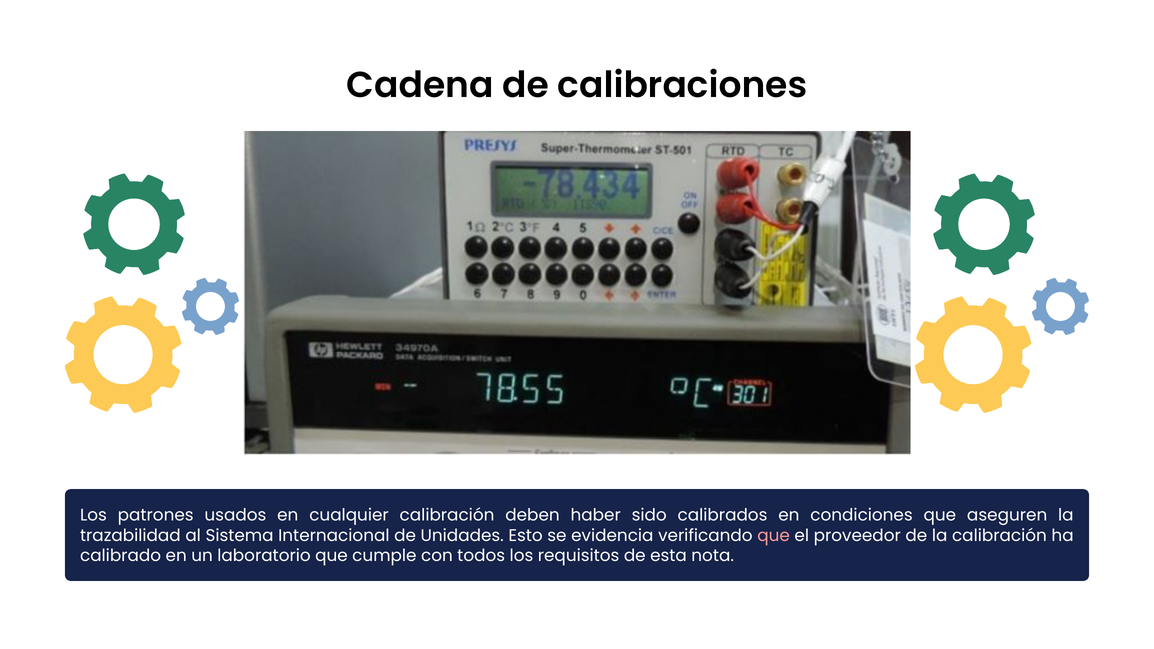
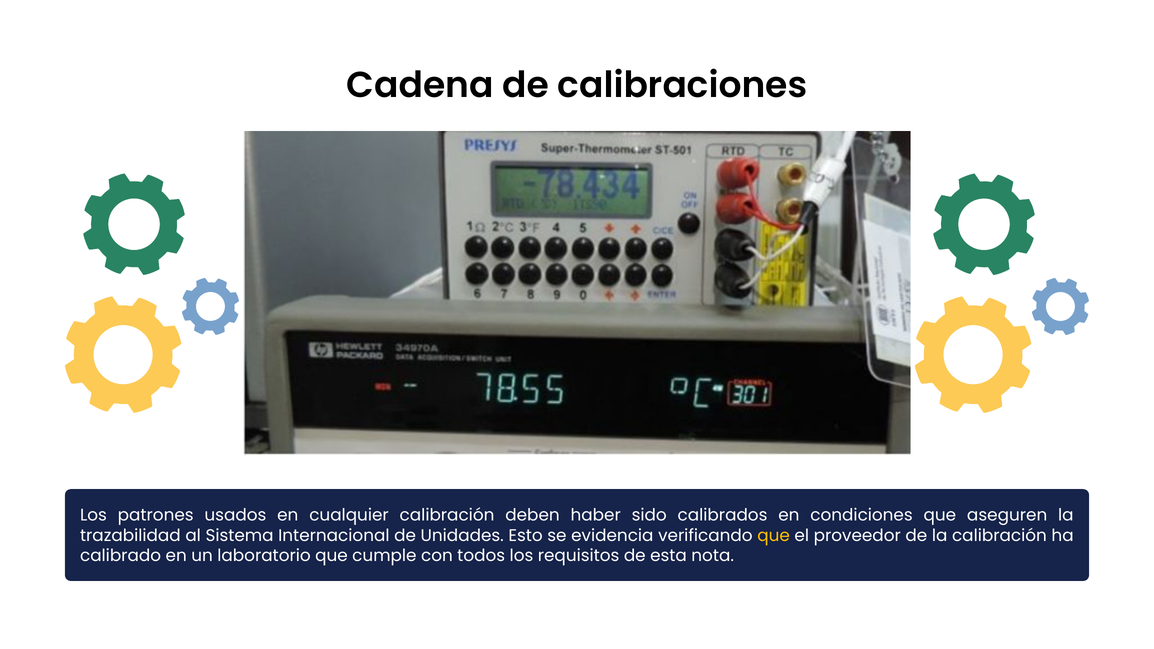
que at (774, 536) colour: pink -> yellow
